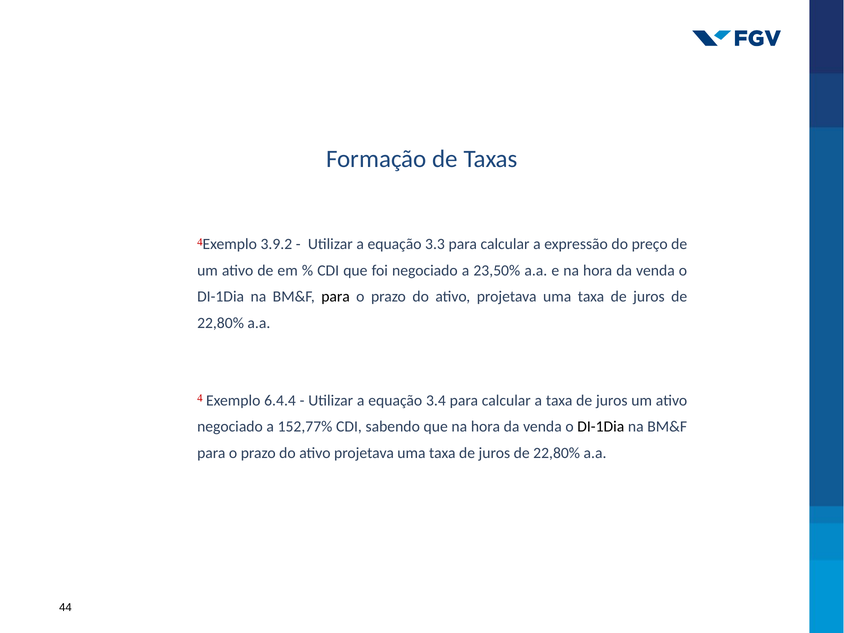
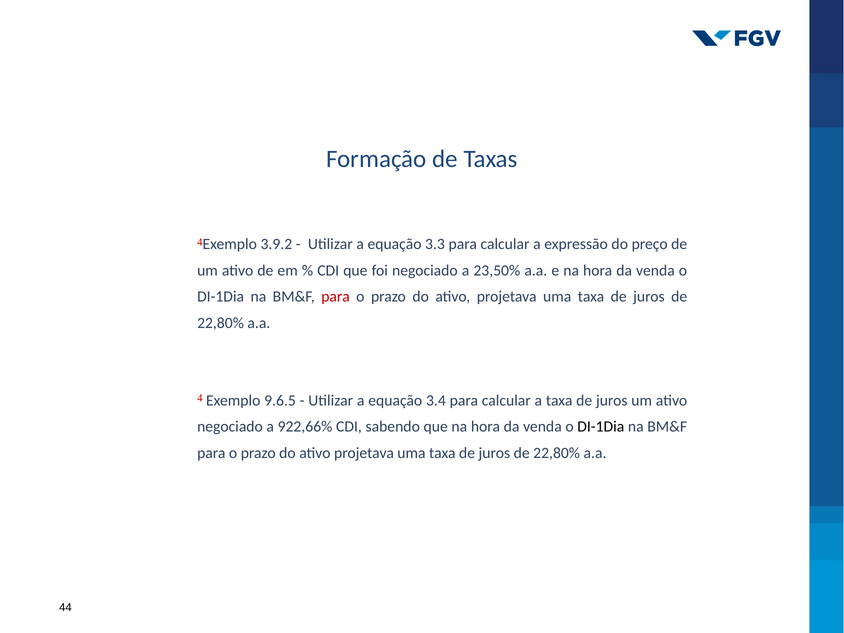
para at (336, 297) colour: black -> red
6.4.4: 6.4.4 -> 9.6.5
152,77%: 152,77% -> 922,66%
